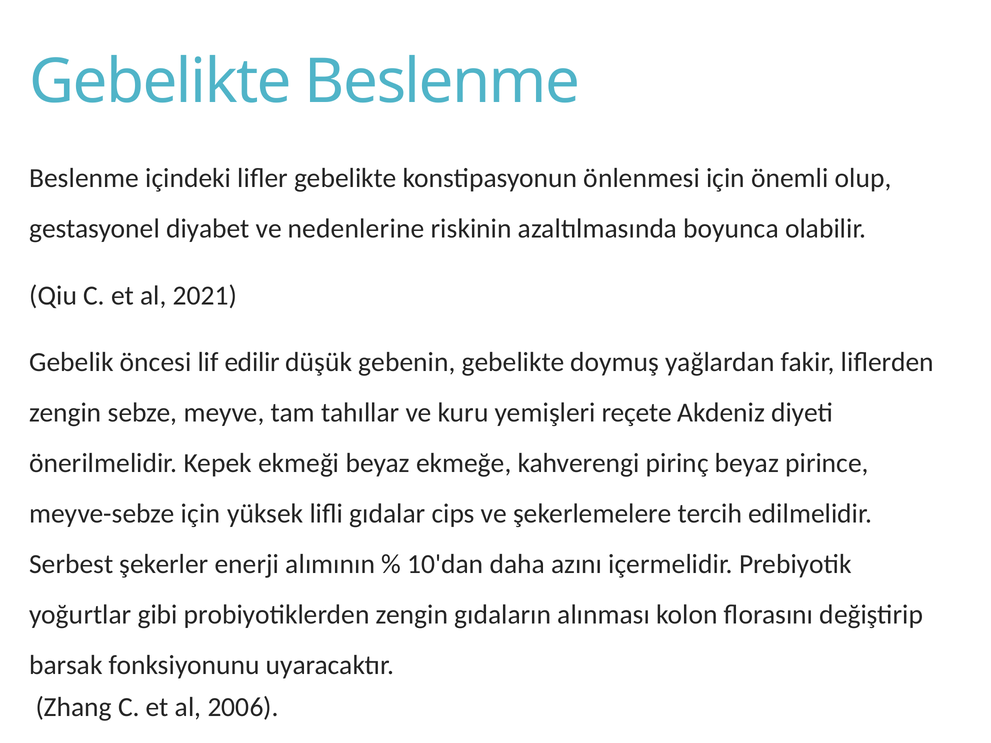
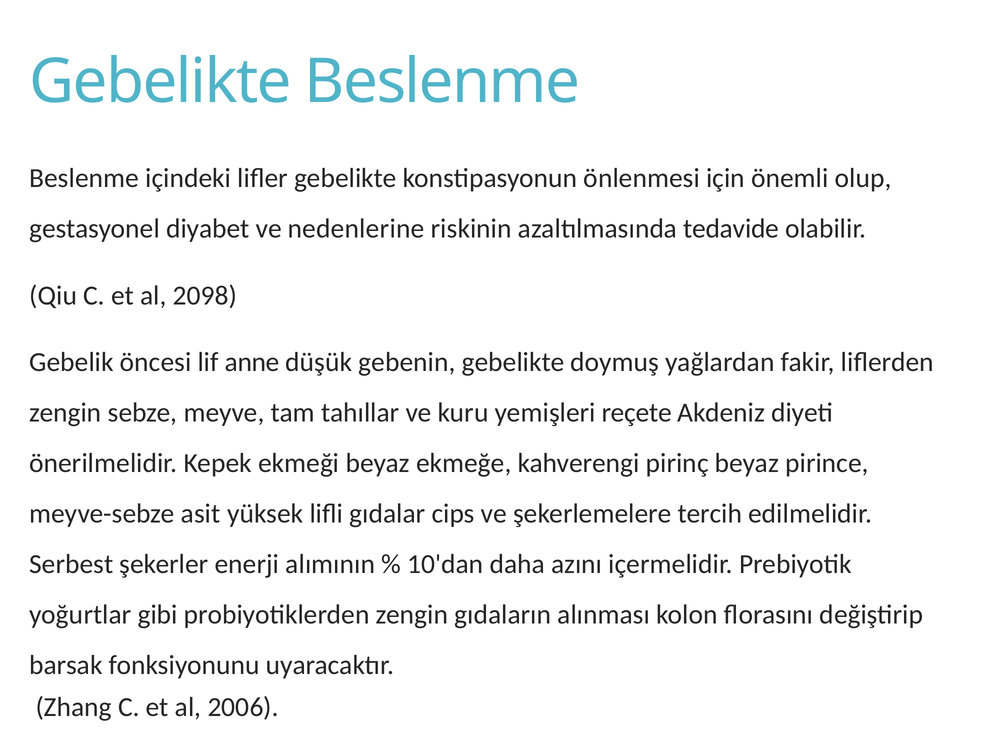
boyunca: boyunca -> tedavide
2021: 2021 -> 2098
edilir: edilir -> anne
meyve-sebze için: için -> asit
